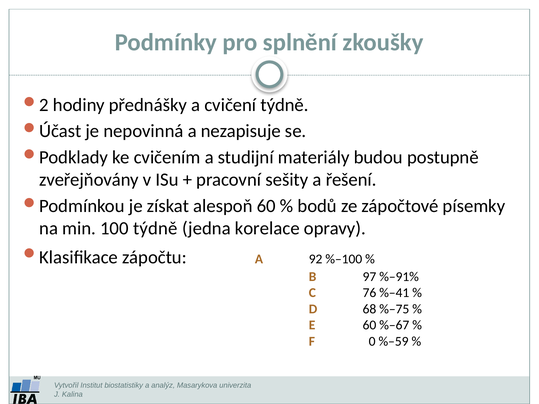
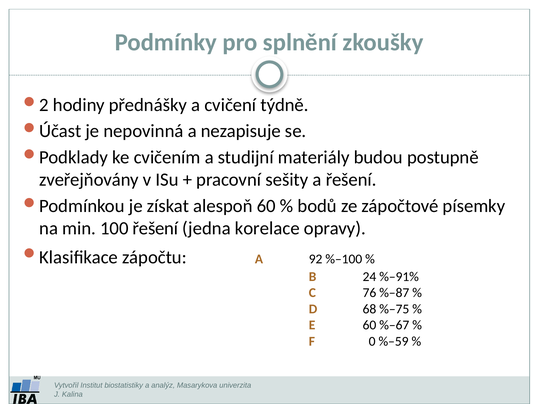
100 týdně: týdně -> řešení
97: 97 -> 24
%–41: %–41 -> %–87
